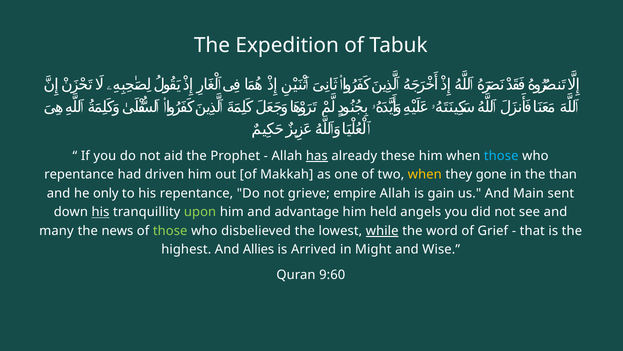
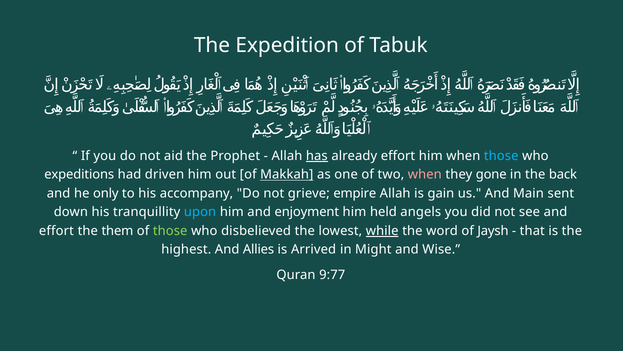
already these: these -> effort
repentance at (79, 174): repentance -> expeditions
Makkah underline: none -> present
when at (425, 174) colour: yellow -> pink
than: than -> back
his repentance: repentance -> accompany
his at (100, 212) underline: present -> none
upon colour: light green -> light blue
advantage: advantage -> enjoyment
many at (56, 230): many -> effort
news: news -> them
Grief: Grief -> Jaysh
9:60: 9:60 -> 9:77
